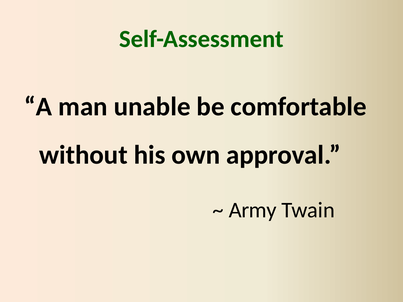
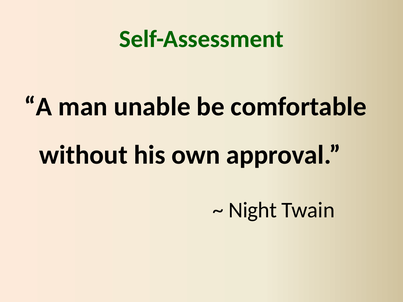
Army: Army -> Night
